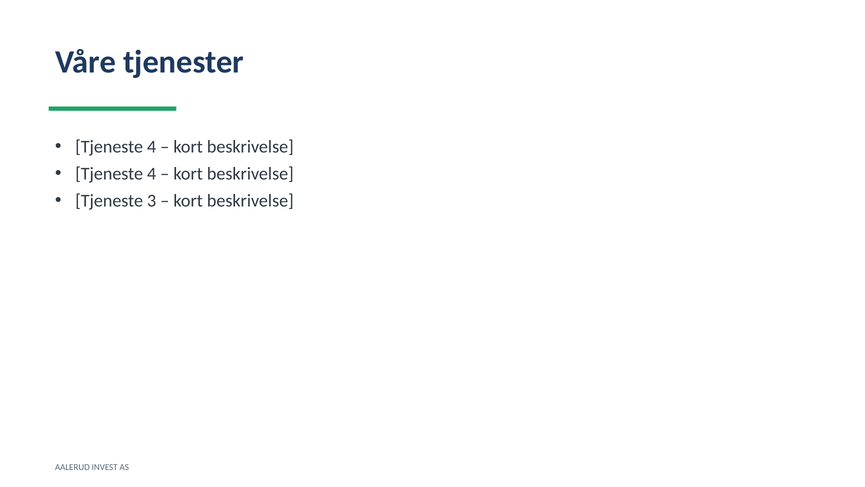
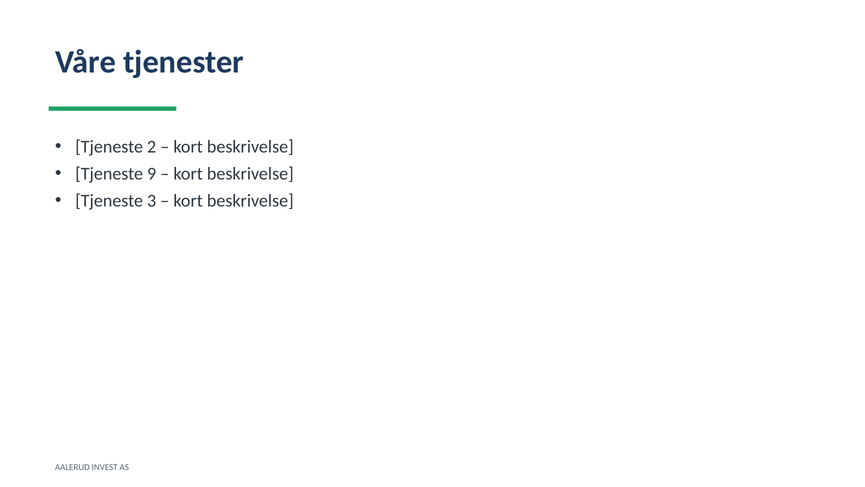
4 at (152, 147): 4 -> 2
4 at (152, 174): 4 -> 9
